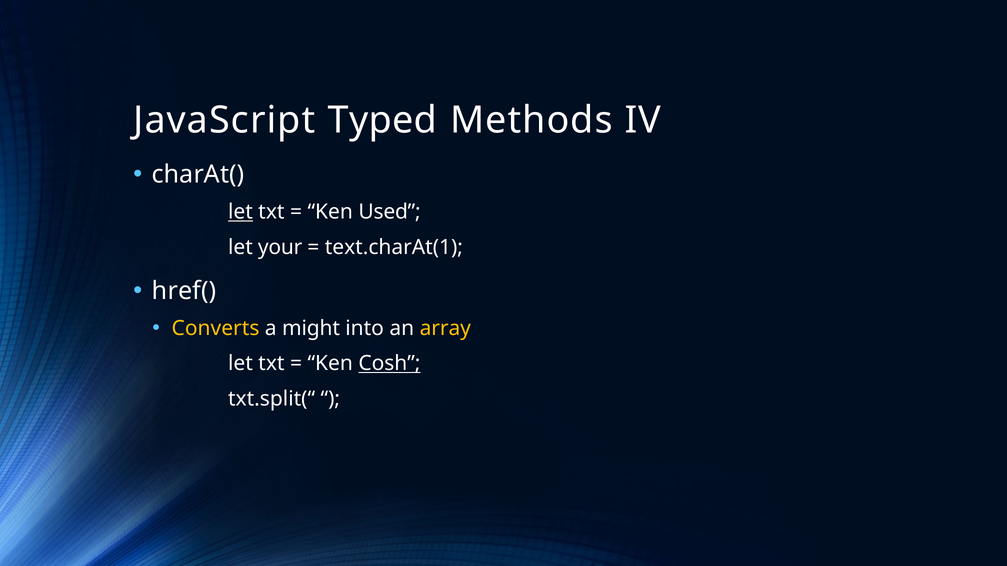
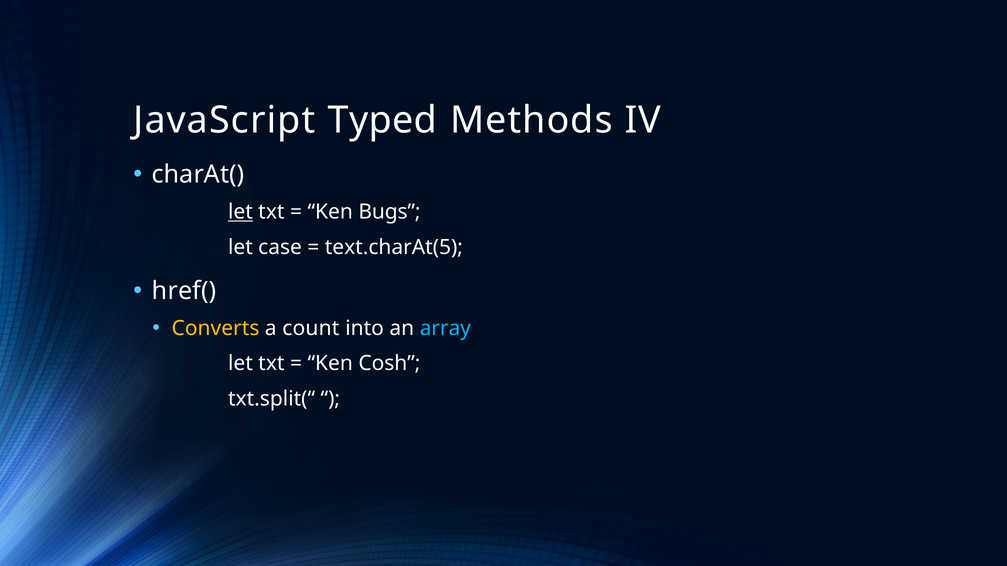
Used: Used -> Bugs
your: your -> case
text.charAt(1: text.charAt(1 -> text.charAt(5
might: might -> count
array colour: yellow -> light blue
Cosh underline: present -> none
